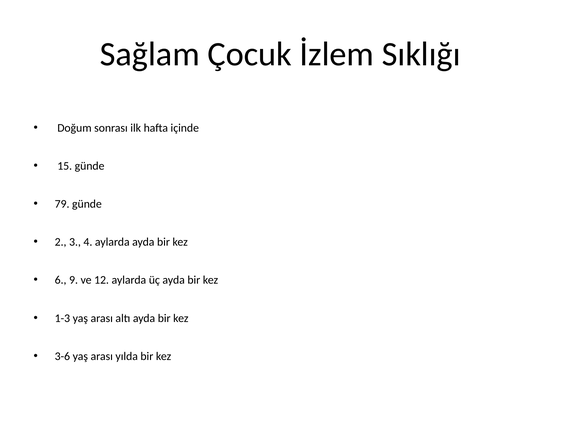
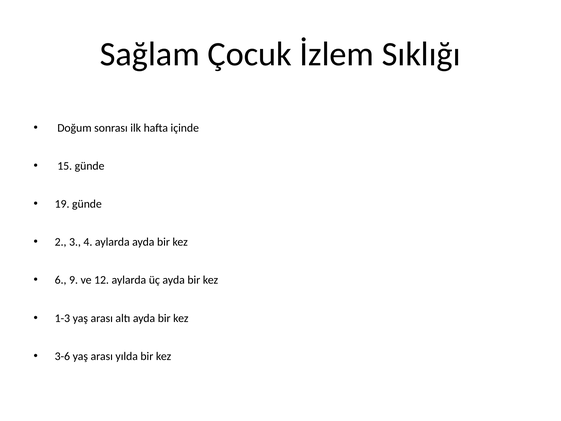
79: 79 -> 19
